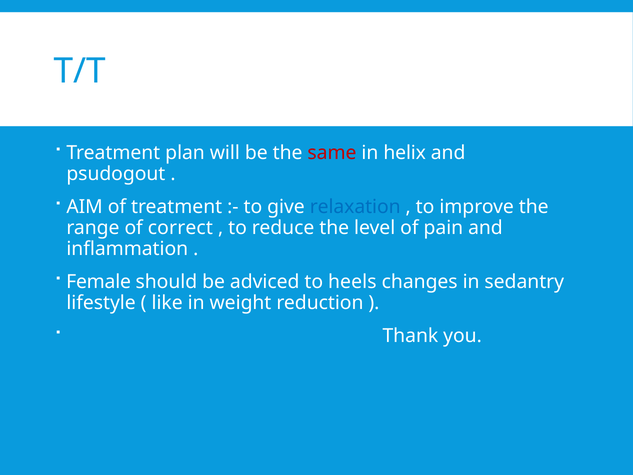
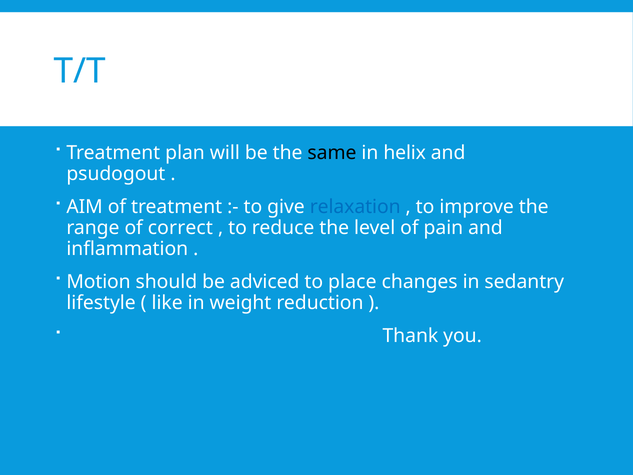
same colour: red -> black
Female: Female -> Motion
heels: heels -> place
